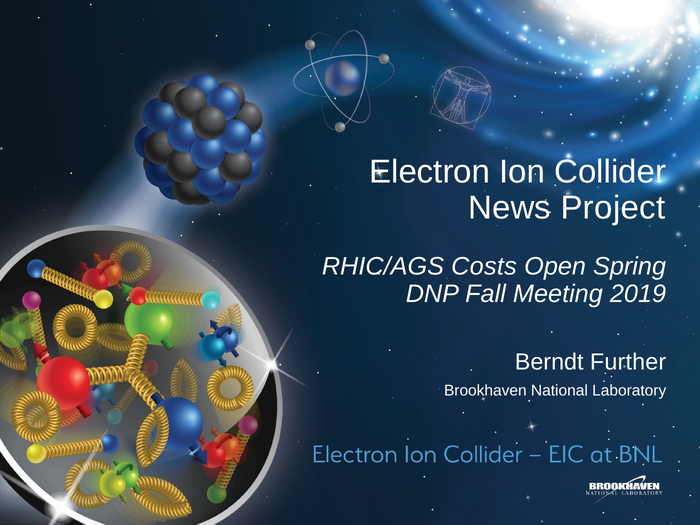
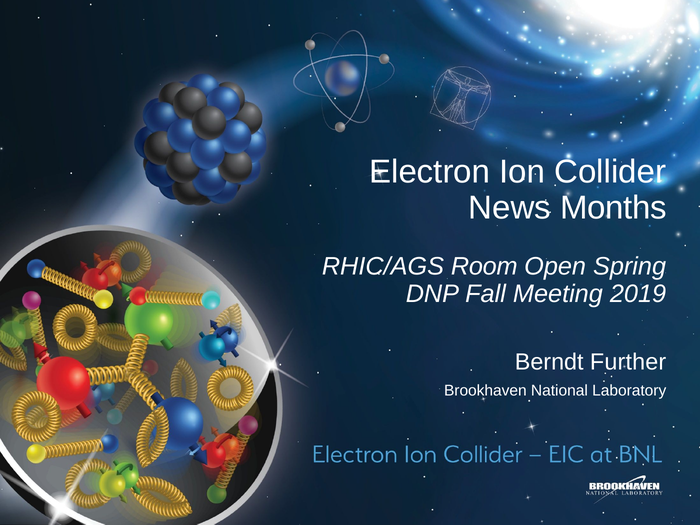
Project: Project -> Months
Costs: Costs -> Room
